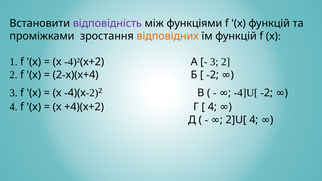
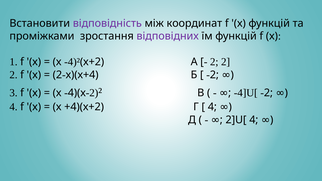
функціями: функціями -> координат
відповідних colour: orange -> purple
3 at (214, 62): 3 -> 2
